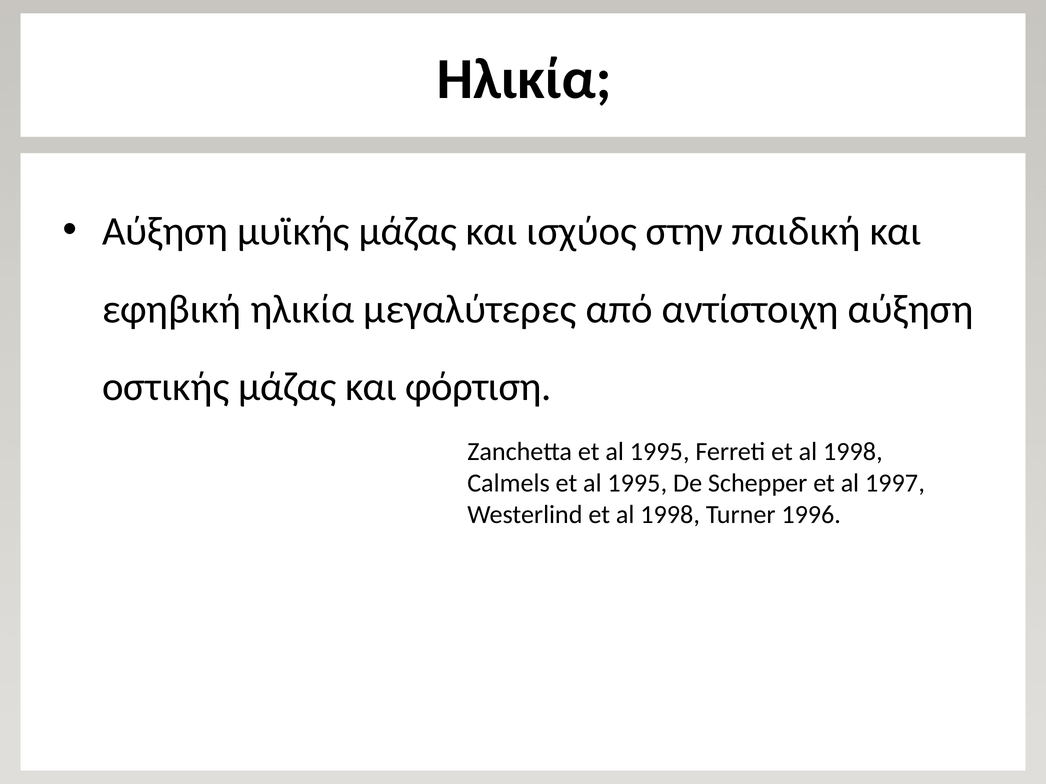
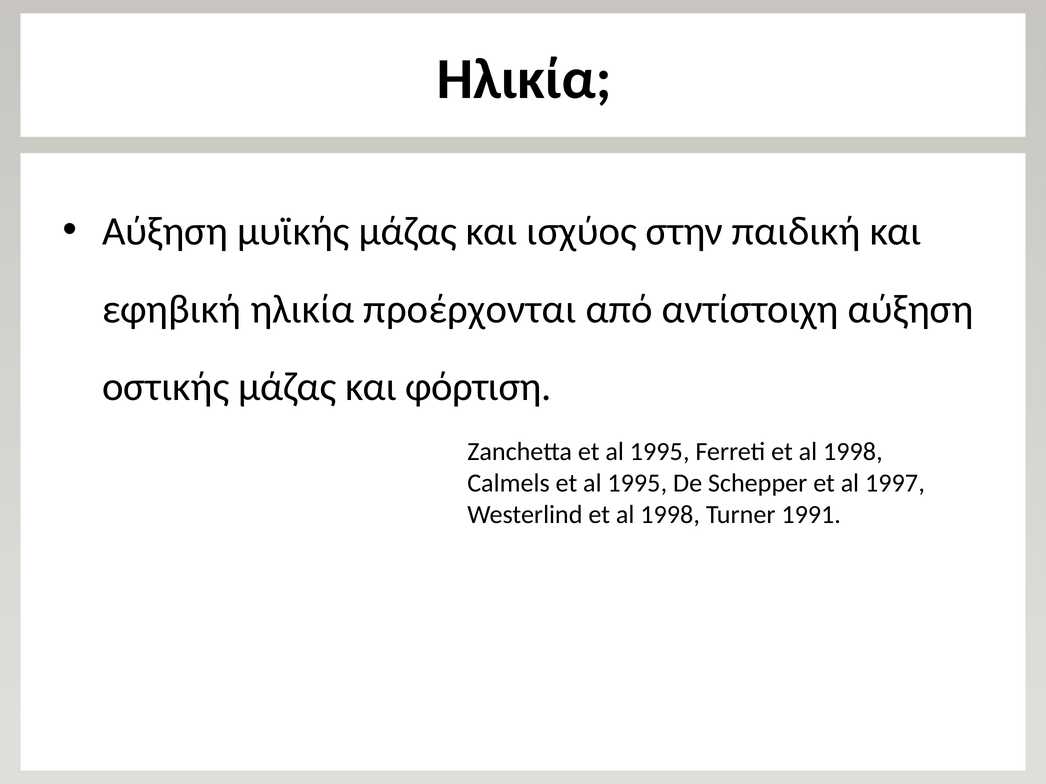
μεγαλύτερες: μεγαλύτερες -> προέρχονται
1996: 1996 -> 1991
